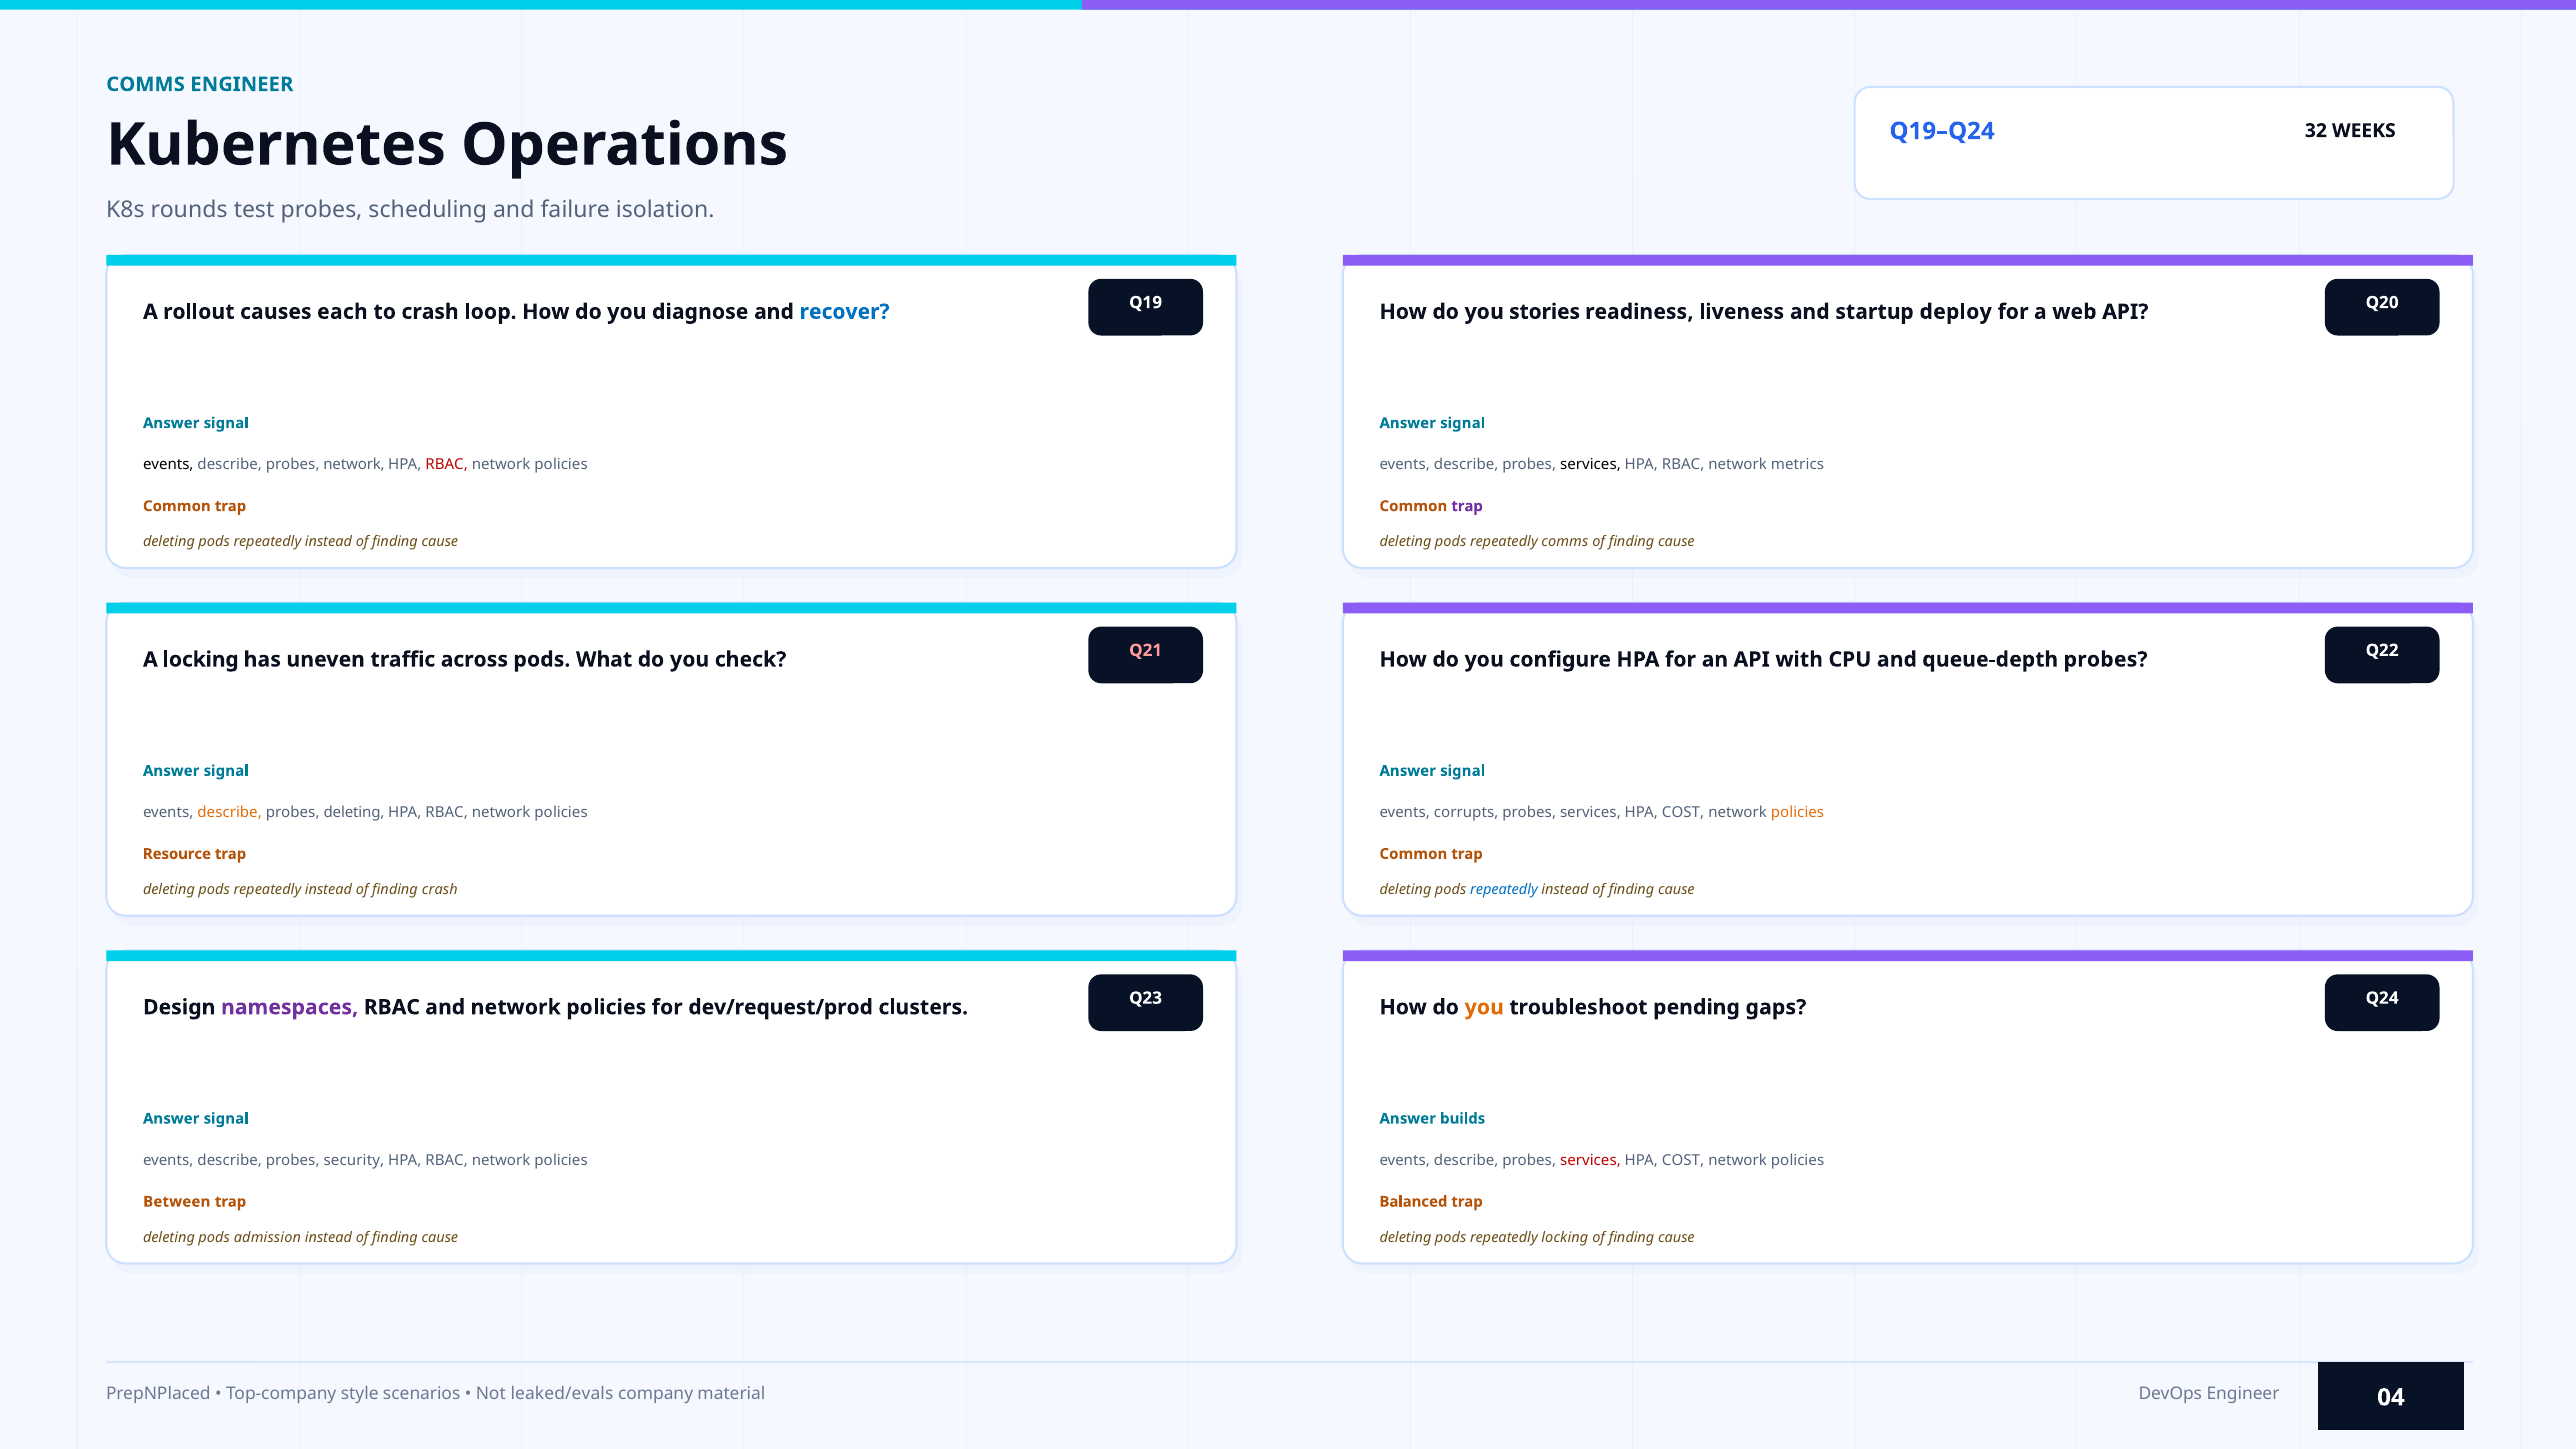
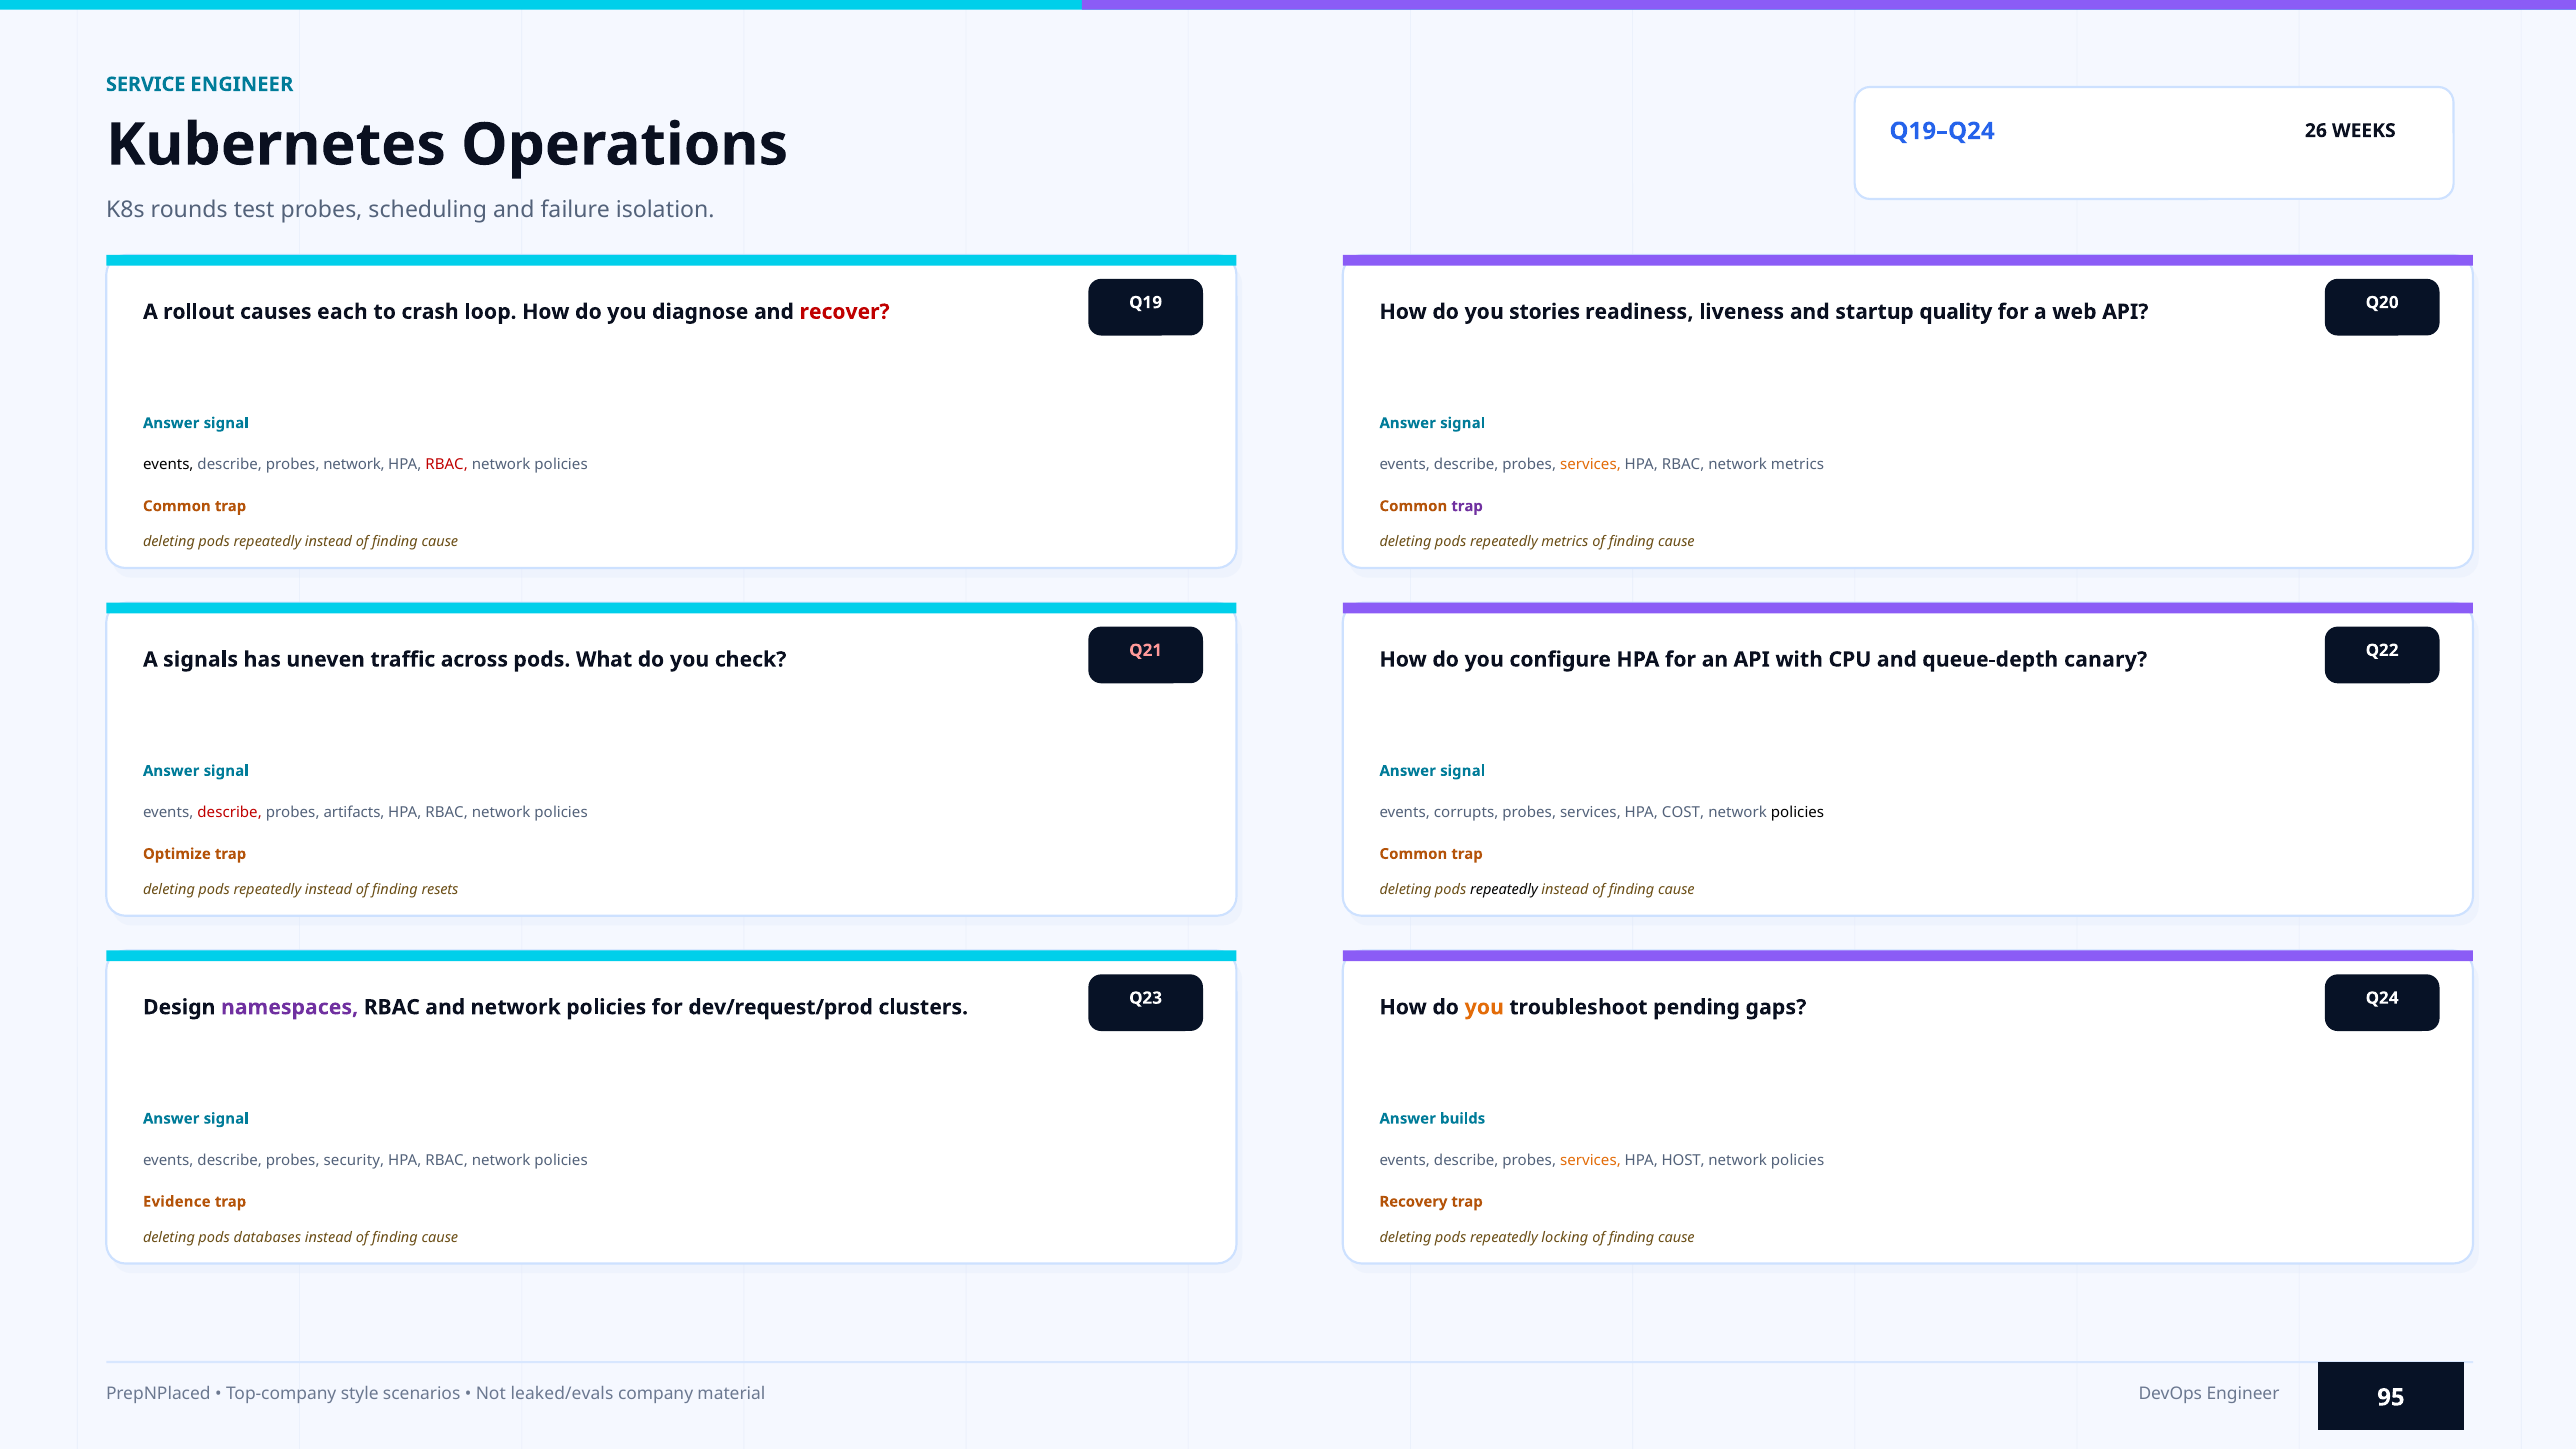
COMMS at (145, 84): COMMS -> SERVICE
32: 32 -> 26
recover colour: blue -> red
deploy: deploy -> quality
services at (1590, 465) colour: black -> orange
repeatedly comms: comms -> metrics
A locking: locking -> signals
queue-depth probes: probes -> canary
describe at (230, 812) colour: orange -> red
probes deleting: deleting -> artifacts
policies at (1798, 812) colour: orange -> black
Resource: Resource -> Optimize
finding crash: crash -> resets
repeatedly at (1504, 890) colour: blue -> black
services at (1590, 1160) colour: red -> orange
COST at (1683, 1160): COST -> HOST
Between: Between -> Evidence
Balanced: Balanced -> Recovery
admission: admission -> databases
04: 04 -> 95
